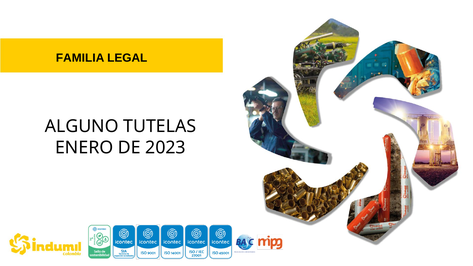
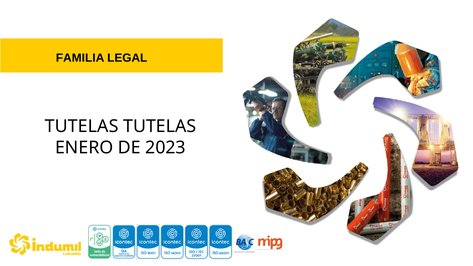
ALGUNO at (82, 126): ALGUNO -> TUTELAS
